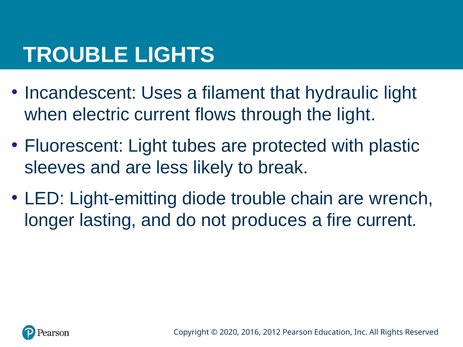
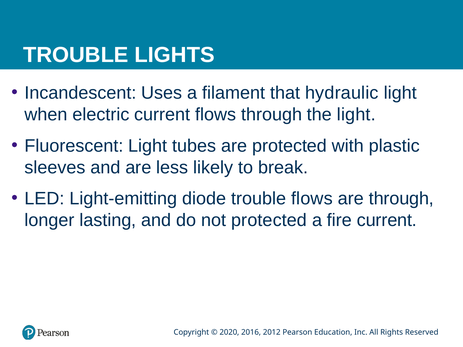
trouble chain: chain -> flows
are wrench: wrench -> through
not produces: produces -> protected
